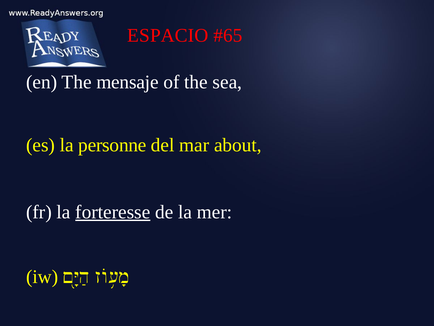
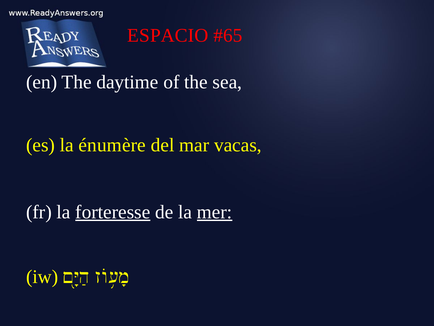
mensaje: mensaje -> daytime
personne: personne -> énumère
about: about -> vacas
mer underline: none -> present
